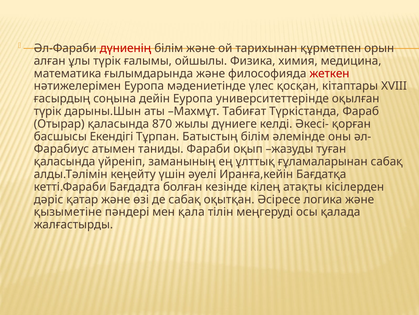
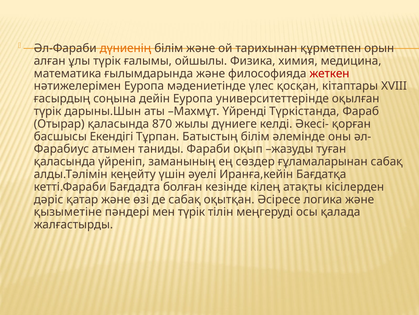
дүниенің colour: red -> orange
Табиғат: Табиғат -> Үйренді
ұлттық: ұлттық -> сөздер
мен қала: қала -> түрік
